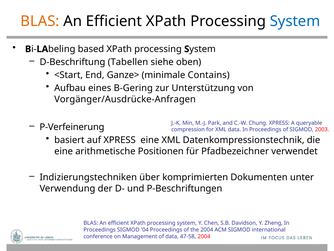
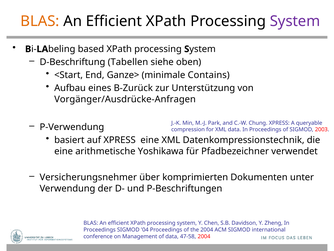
System at (295, 21) colour: blue -> purple
B-Gering: B-Gering -> B-Zurück
P-Verfeinerung: P-Verfeinerung -> P-Verwendung
Positionen: Positionen -> Yoshikawa
Indizierungstechniken: Indizierungstechniken -> Versicherungsnehmer
